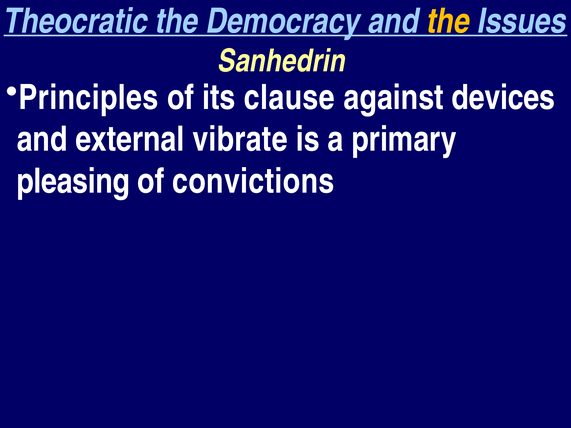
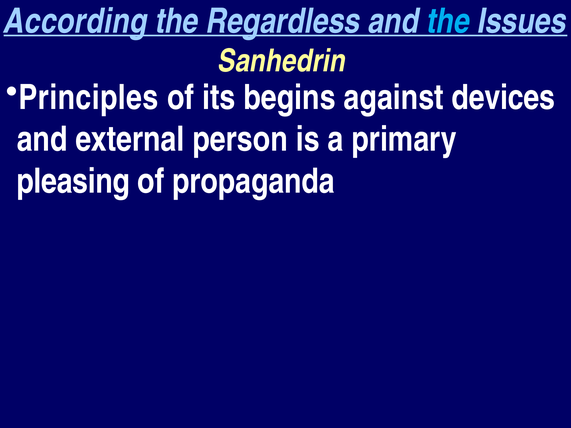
Theocratic: Theocratic -> According
Democracy: Democracy -> Regardless
the at (448, 21) colour: yellow -> light blue
clause: clause -> begins
vibrate: vibrate -> person
convictions: convictions -> propaganda
